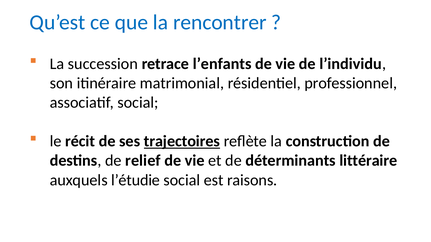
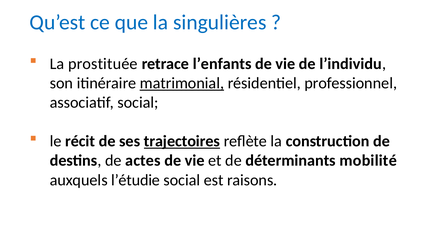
rencontrer: rencontrer -> singulières
succession: succession -> prostituée
matrimonial underline: none -> present
relief: relief -> actes
littéraire: littéraire -> mobilité
